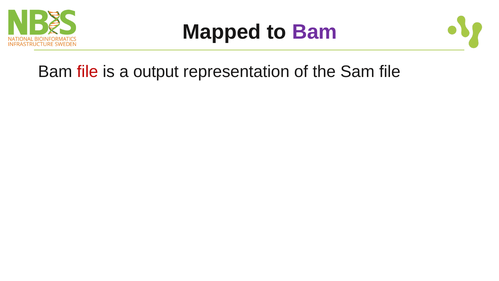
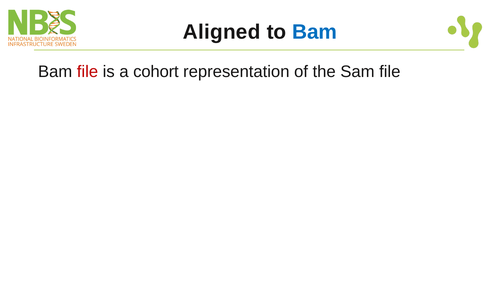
Mapped: Mapped -> Aligned
Bam at (315, 32) colour: purple -> blue
output: output -> cohort
